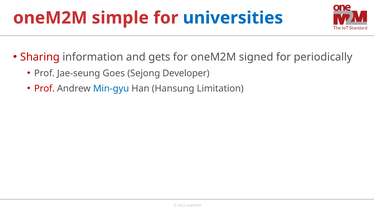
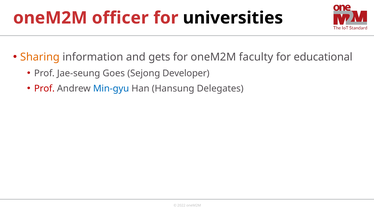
simple: simple -> officer
universities colour: blue -> black
Sharing colour: red -> orange
signed: signed -> faculty
periodically: periodically -> educational
Limitation: Limitation -> Delegates
